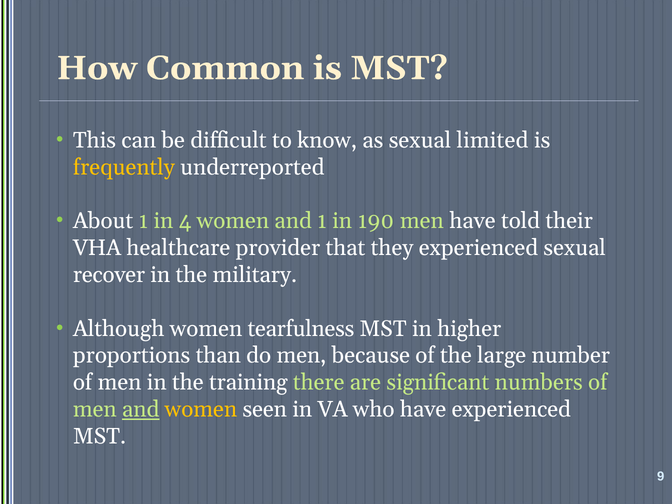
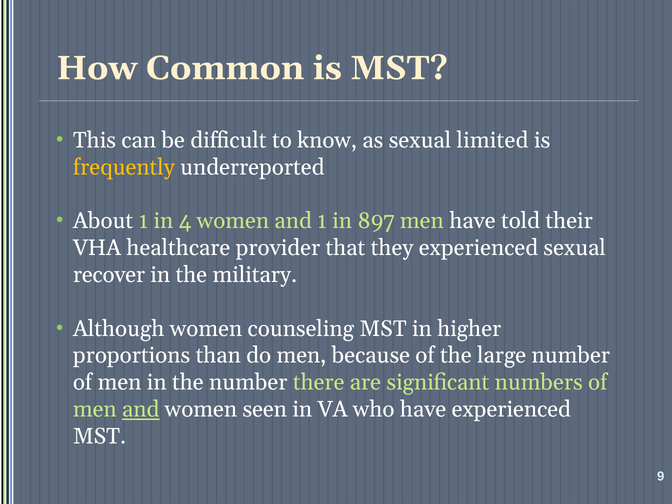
190: 190 -> 897
tearfulness: tearfulness -> counseling
the training: training -> number
women at (201, 409) colour: yellow -> white
